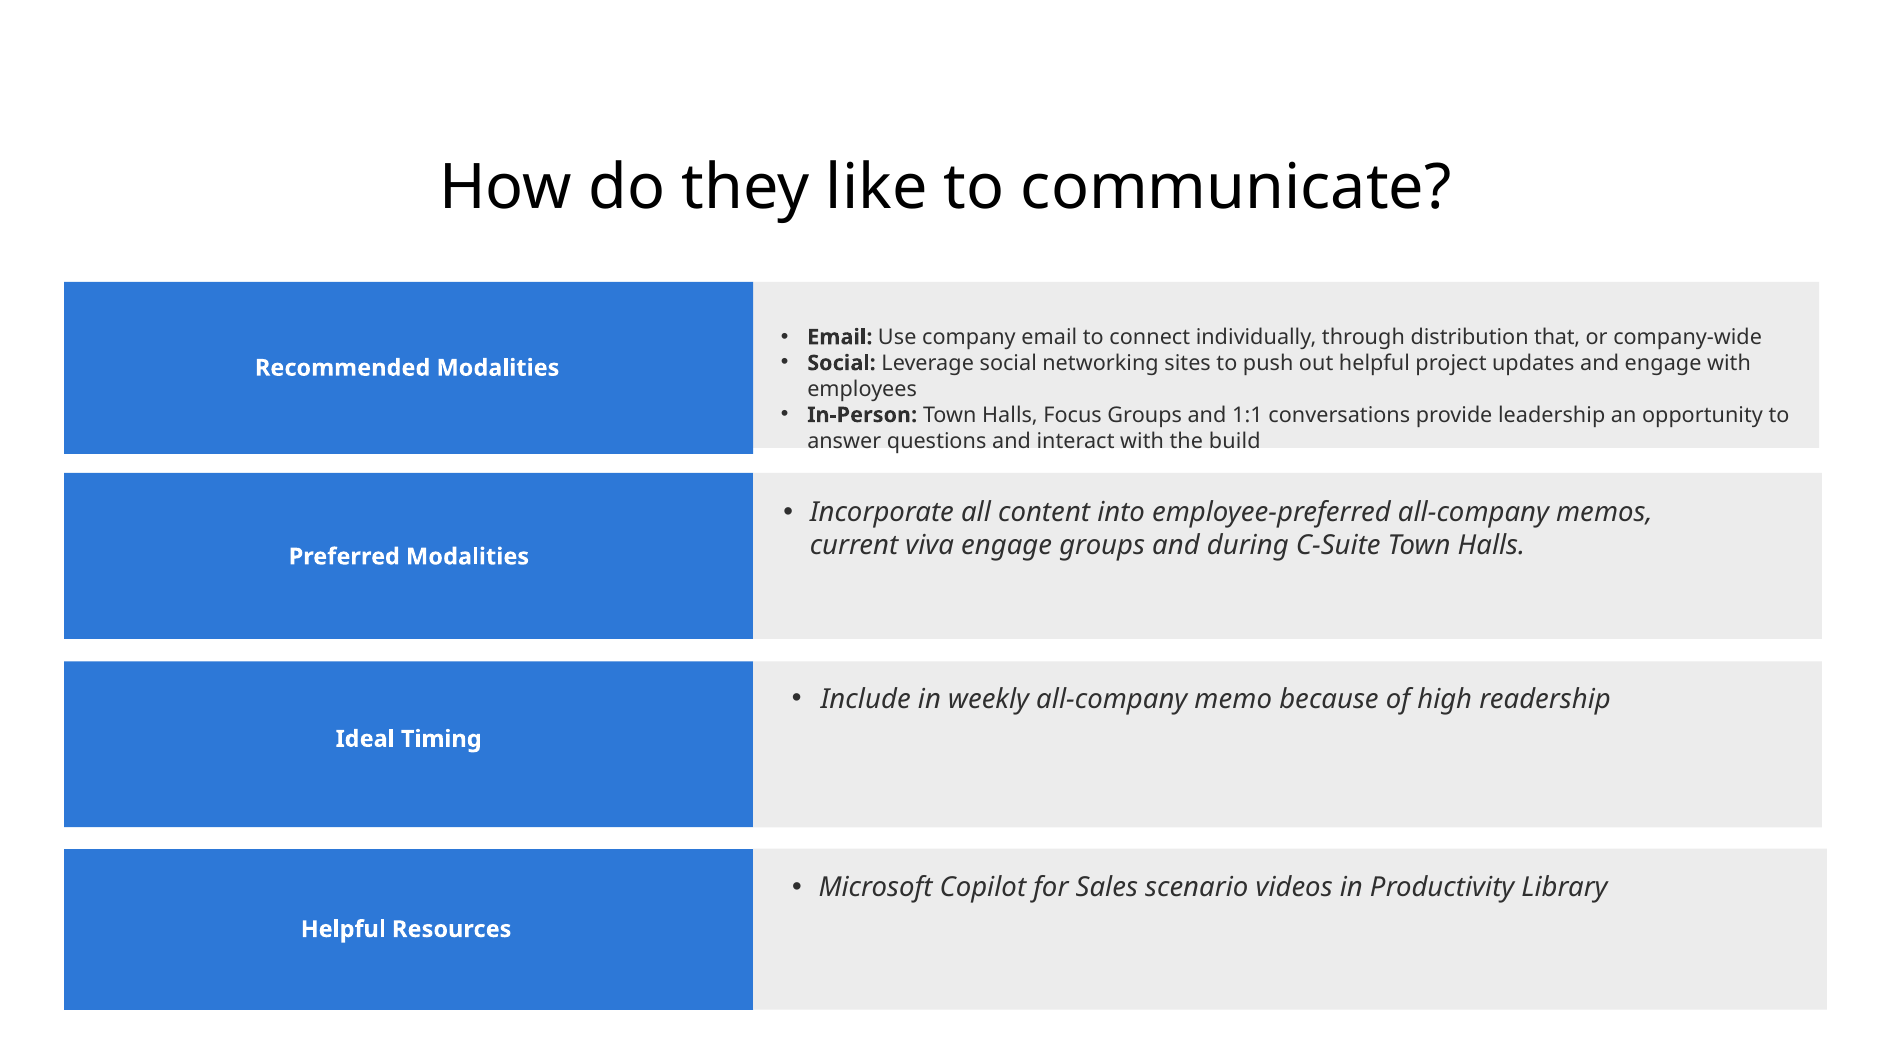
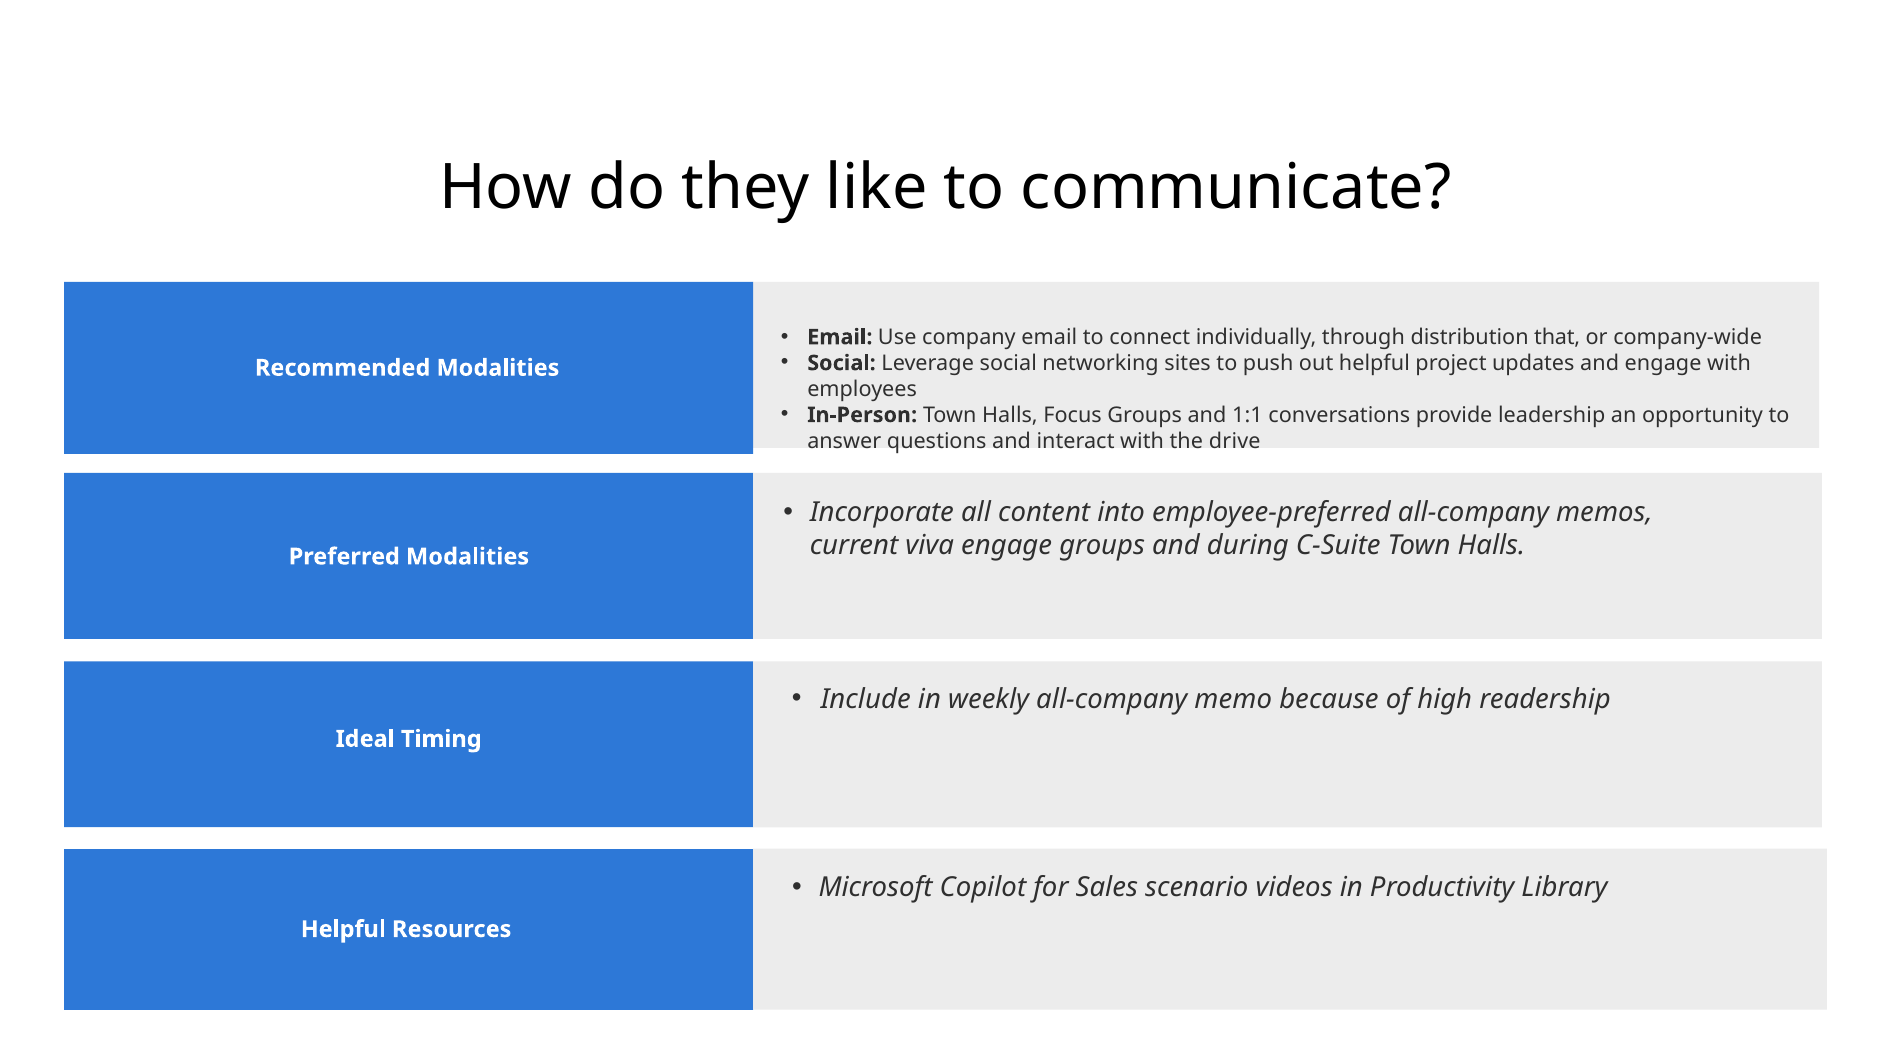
build: build -> drive
